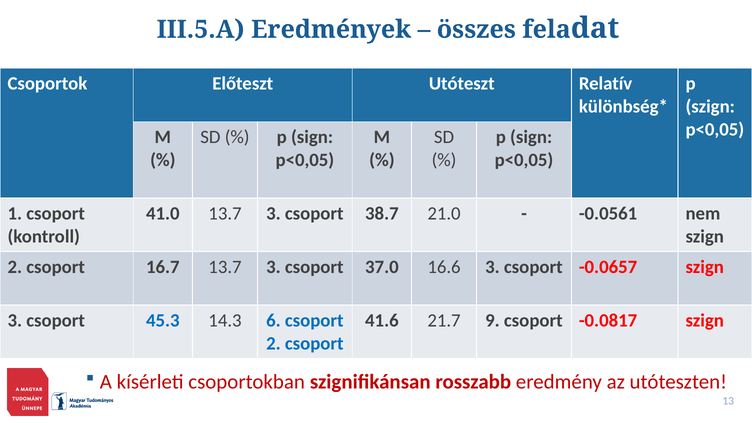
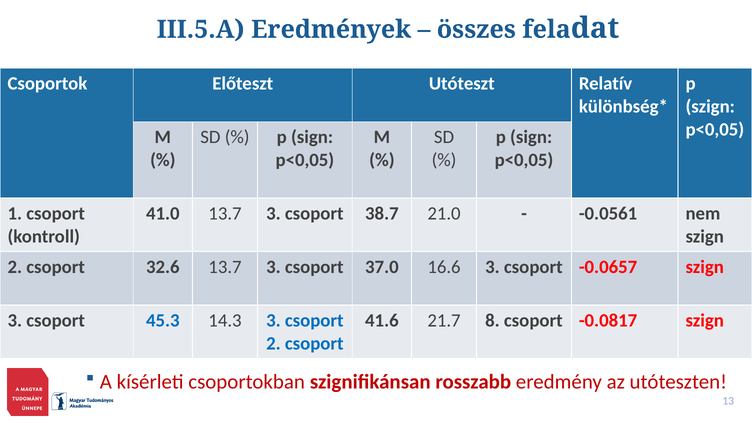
16.7: 16.7 -> 32.6
14.3 6: 6 -> 3
9: 9 -> 8
